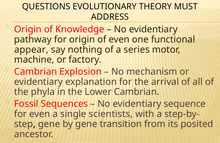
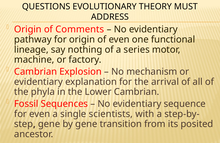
Knowledge: Knowledge -> Comments
appear: appear -> lineage
